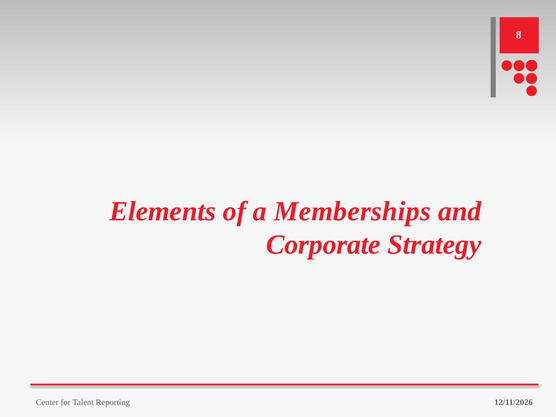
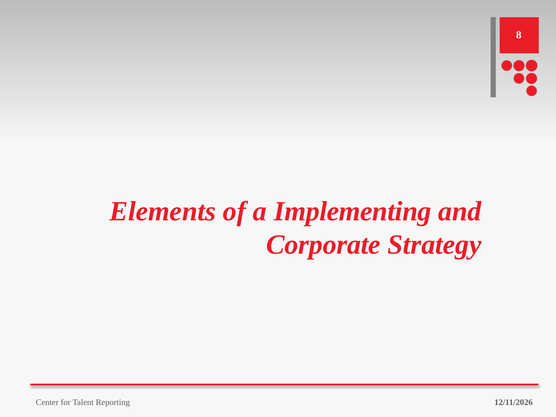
Memberships: Memberships -> Implementing
